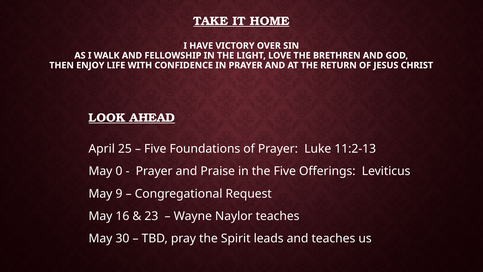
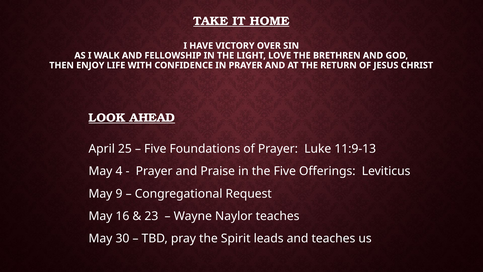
11:2-13: 11:2-13 -> 11:9-13
0: 0 -> 4
